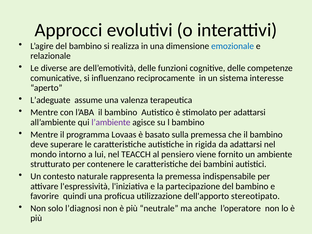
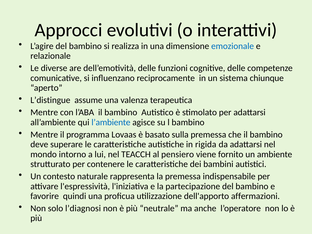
interesse: interesse -> chiunque
L’adeguate: L’adeguate -> L’distingue
l’ambiente colour: purple -> blue
stereotipato: stereotipato -> affermazioni
